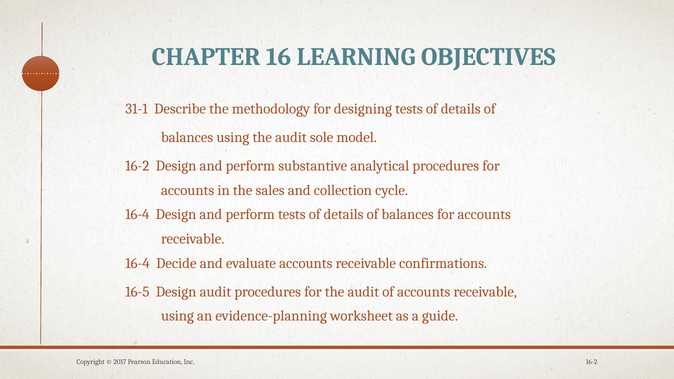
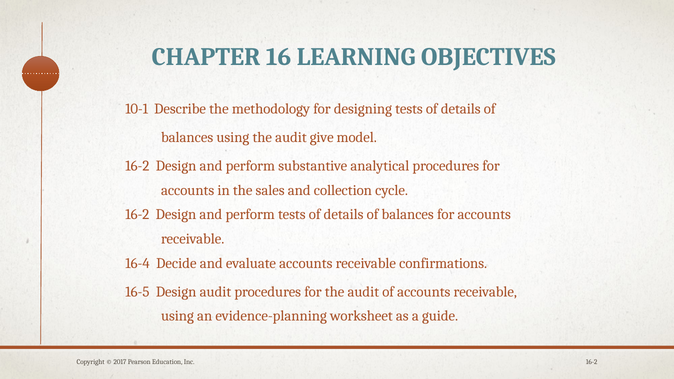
31-1: 31-1 -> 10-1
sole: sole -> give
16-4 at (137, 215): 16-4 -> 16-2
